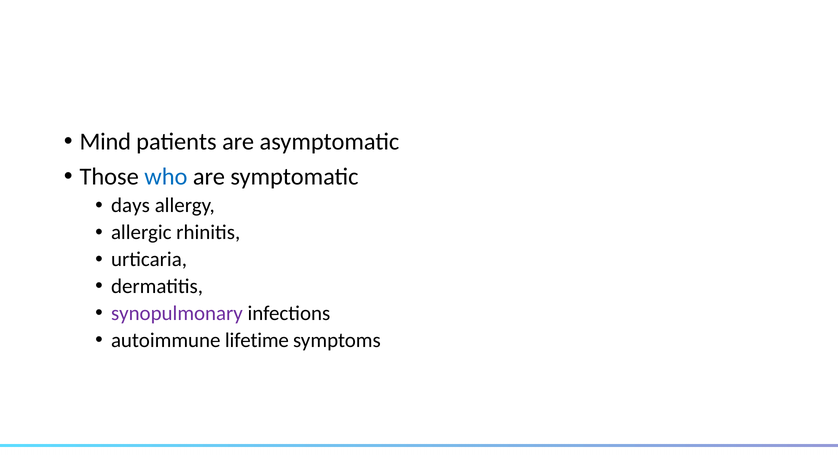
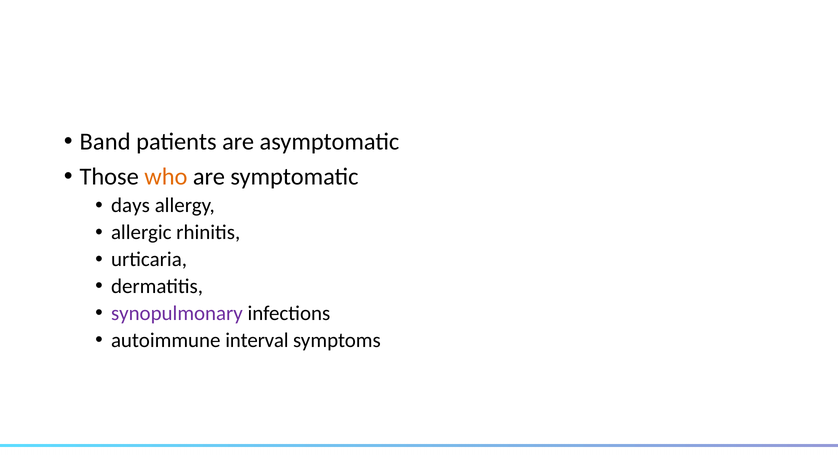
Mind: Mind -> Band
who colour: blue -> orange
lifetime: lifetime -> interval
